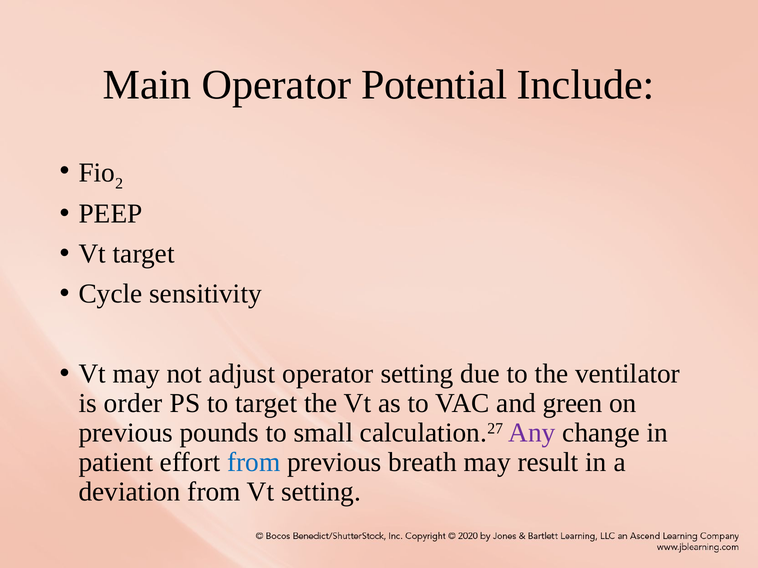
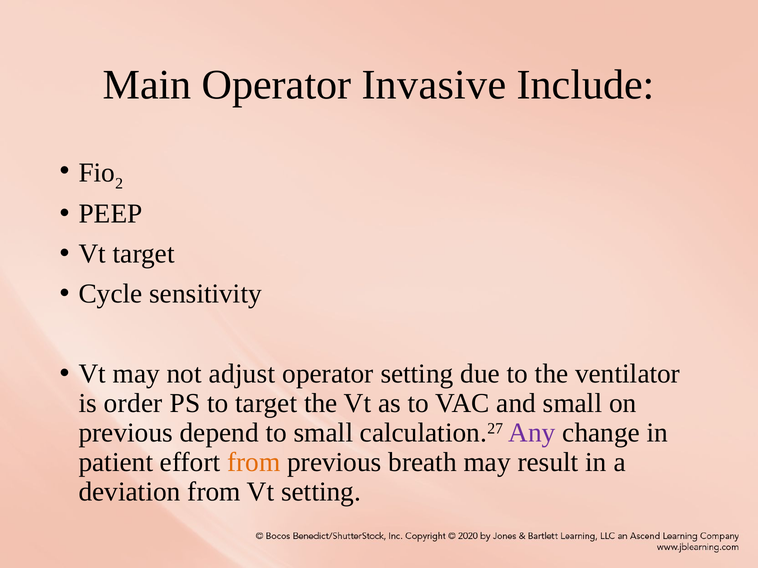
Potential: Potential -> Invasive
and green: green -> small
pounds: pounds -> depend
from at (254, 463) colour: blue -> orange
